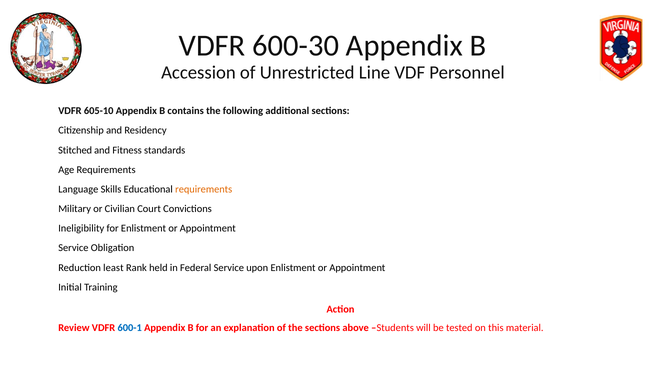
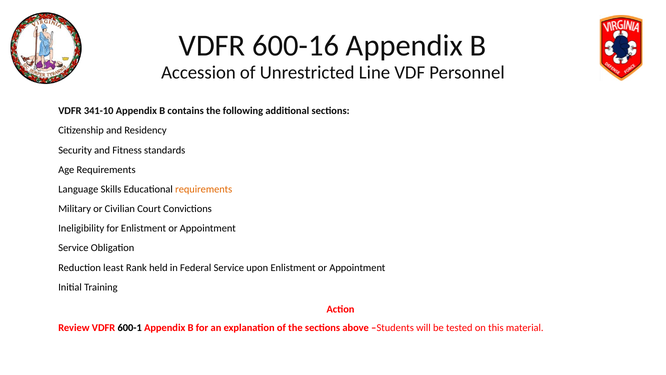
600-30: 600-30 -> 600-16
605-10: 605-10 -> 341-10
Stitched: Stitched -> Security
600-1 colour: blue -> black
